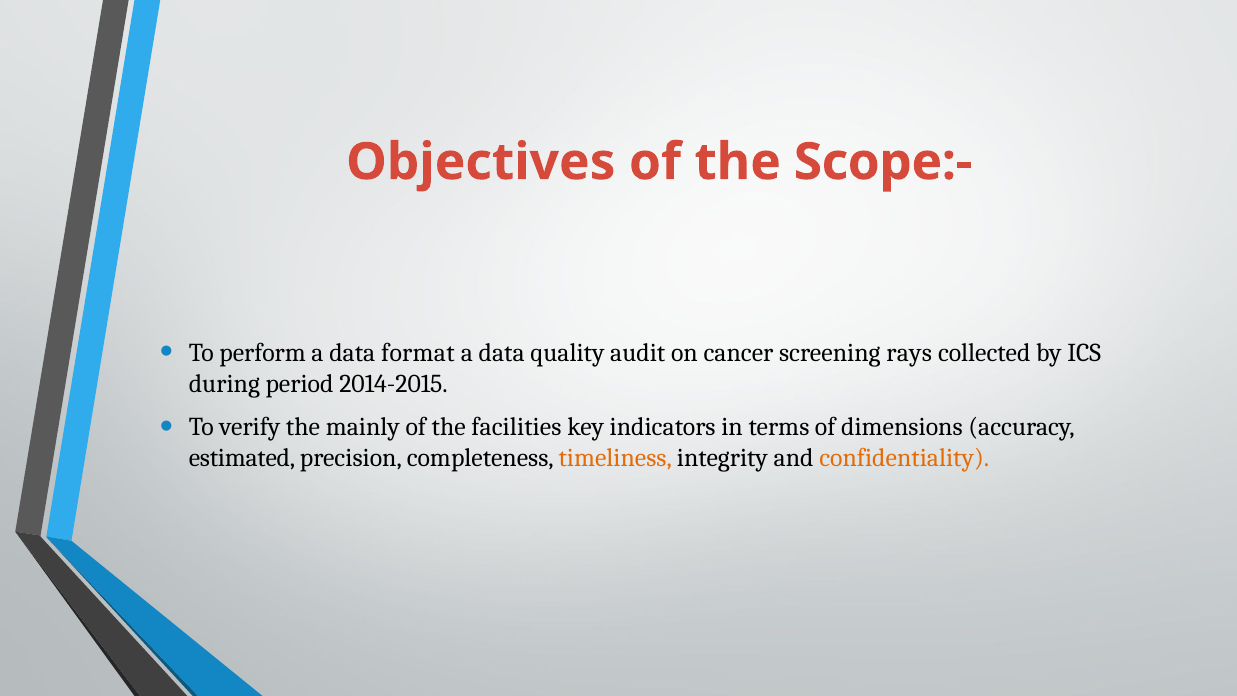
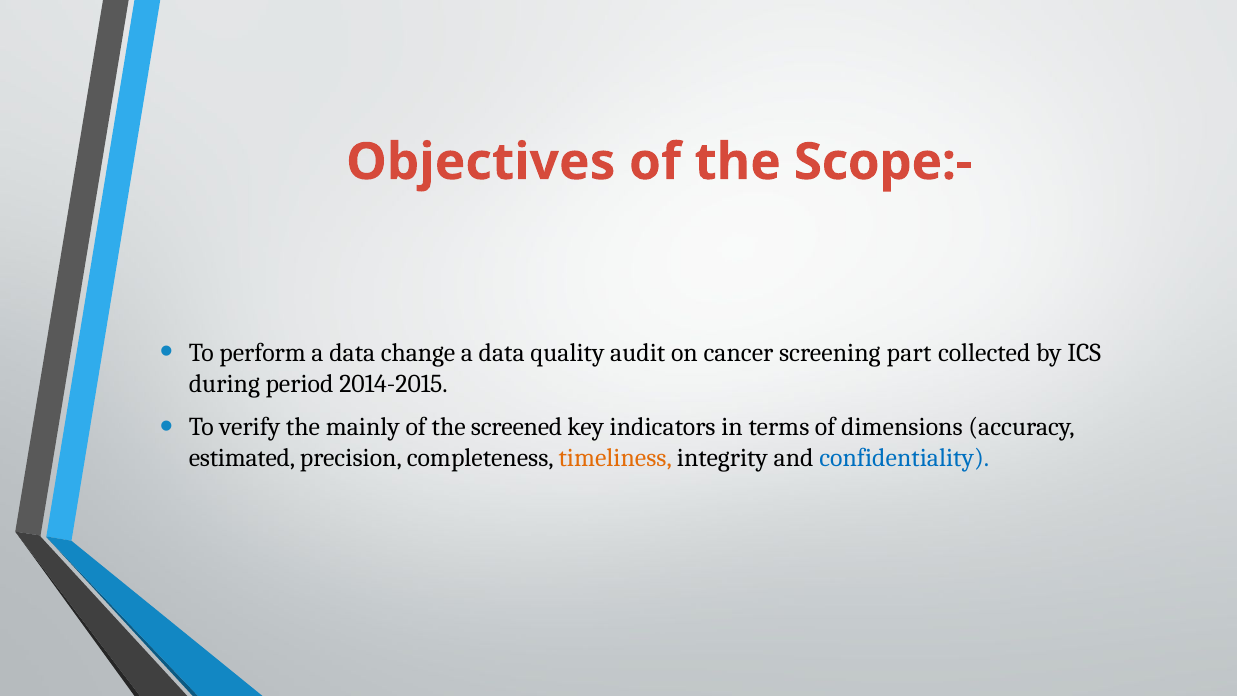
format: format -> change
rays: rays -> part
facilities: facilities -> screened
confidentiality colour: orange -> blue
